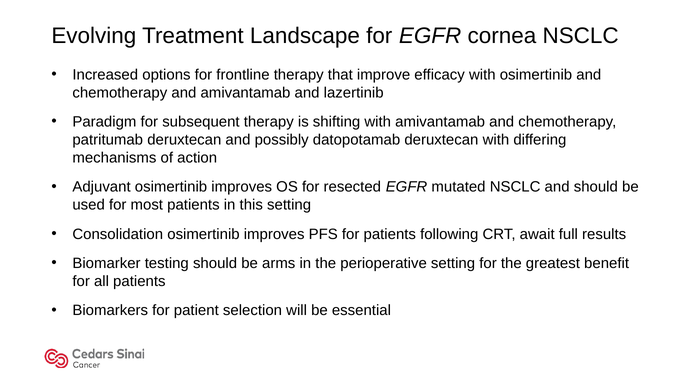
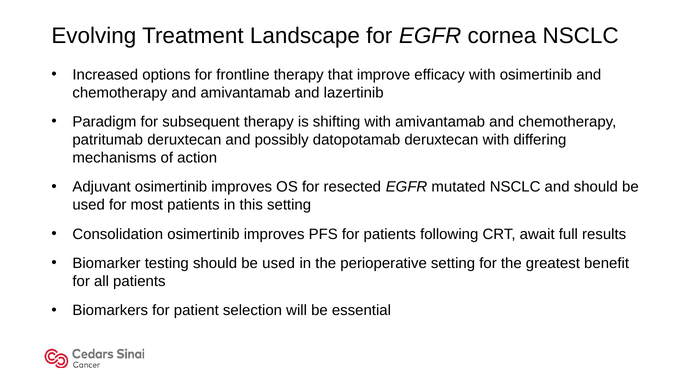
testing should be arms: arms -> used
